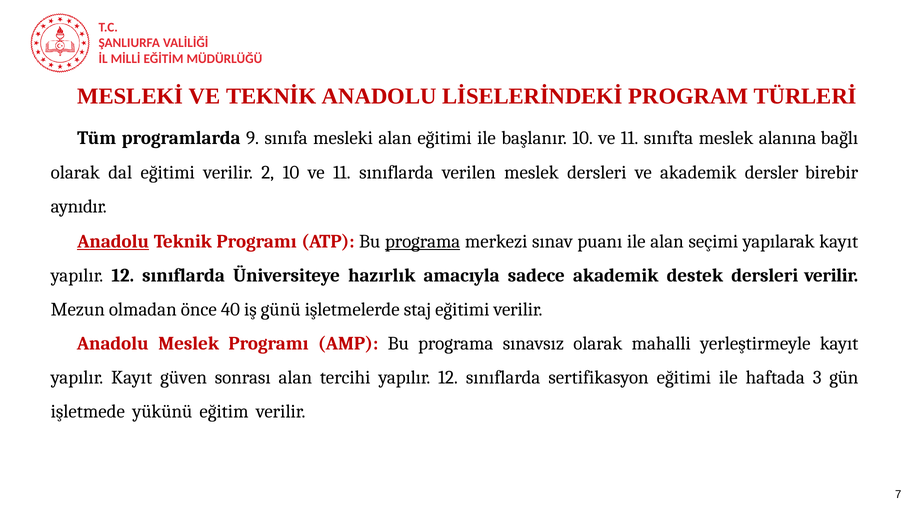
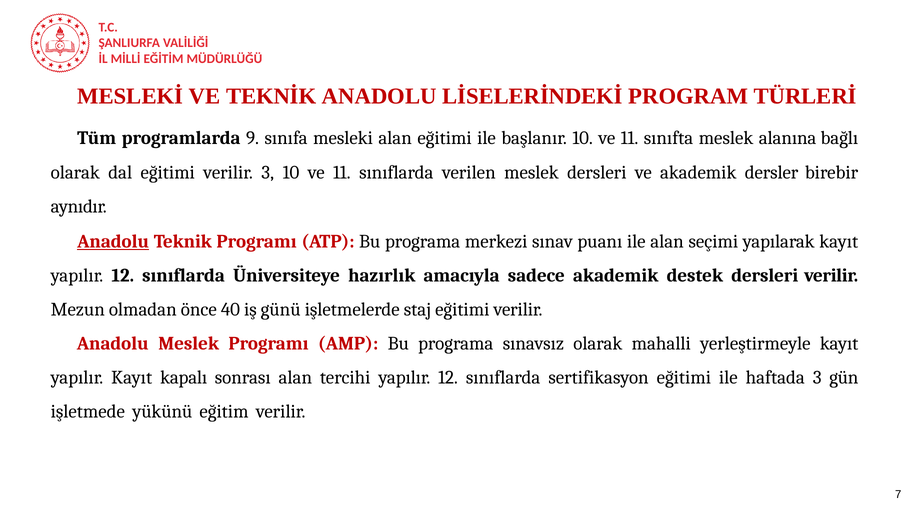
verilir 2: 2 -> 3
programa at (423, 241) underline: present -> none
güven: güven -> kapalı
